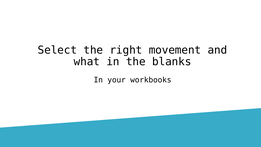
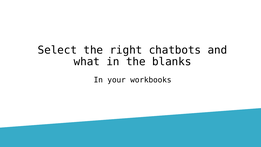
movement: movement -> chatbots
